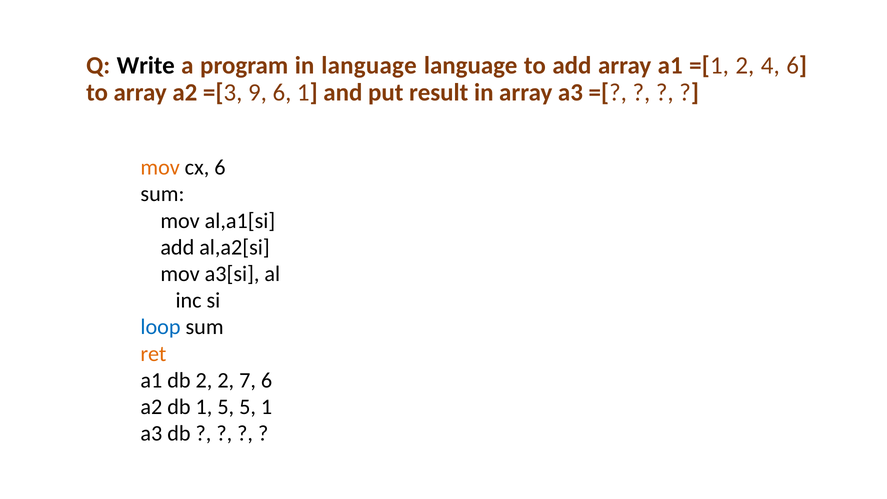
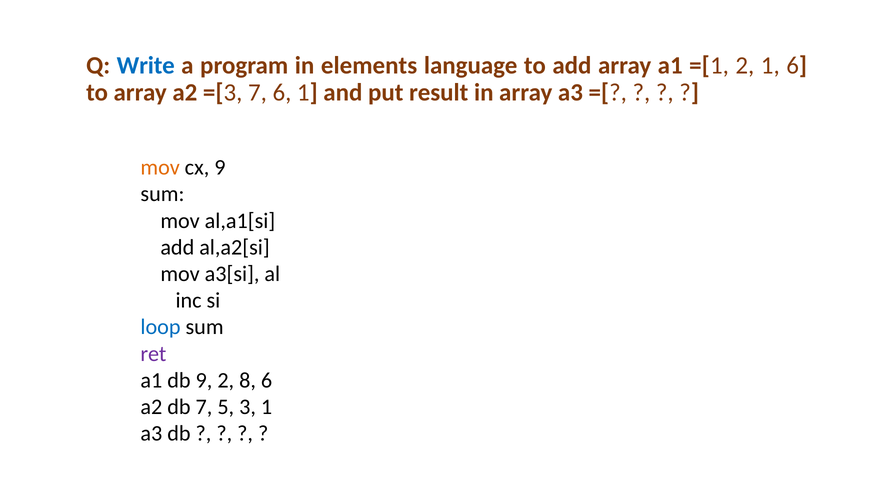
Write colour: black -> blue
in language: language -> elements
2 4: 4 -> 1
=[3 9: 9 -> 7
cx 6: 6 -> 9
ret colour: orange -> purple
db 2: 2 -> 9
7: 7 -> 8
db 1: 1 -> 7
5 5: 5 -> 3
